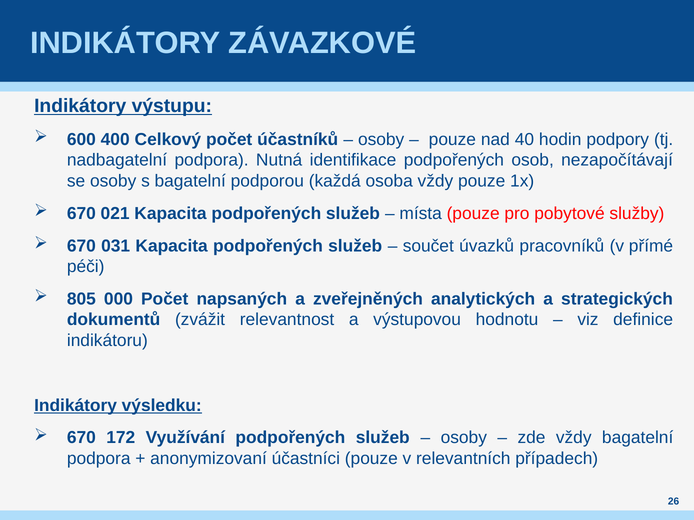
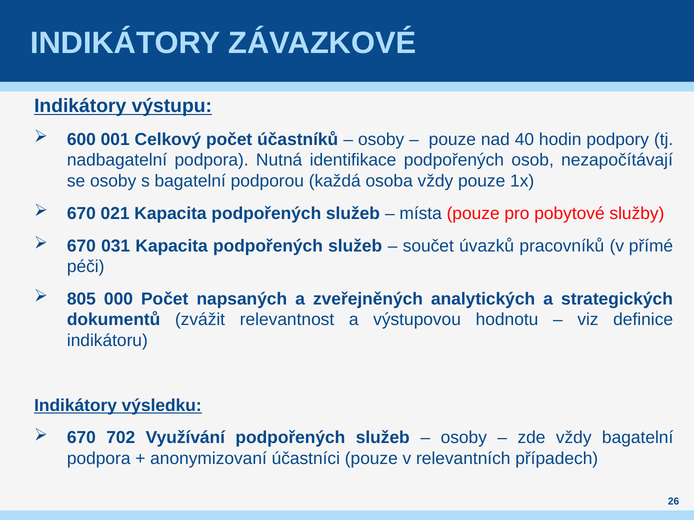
400: 400 -> 001
172: 172 -> 702
